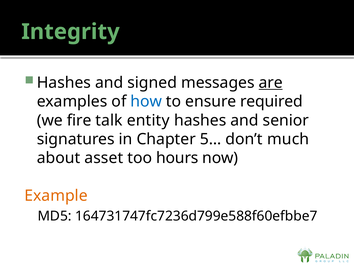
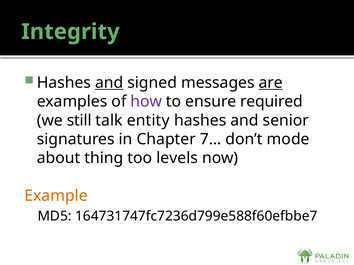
and at (109, 83) underline: none -> present
how colour: blue -> purple
fire: fire -> still
5…: 5… -> 7…
much: much -> mode
asset: asset -> thing
hours: hours -> levels
